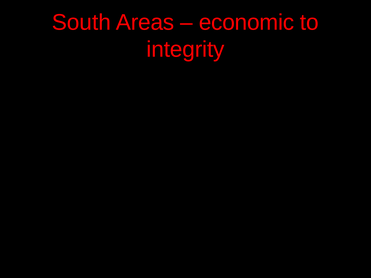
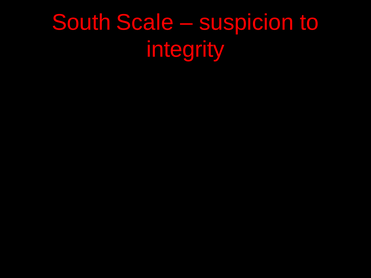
Areas: Areas -> Scale
economic: economic -> suspicion
